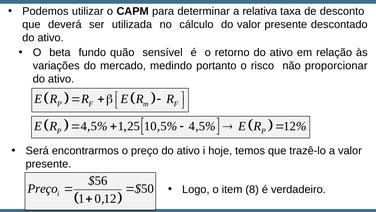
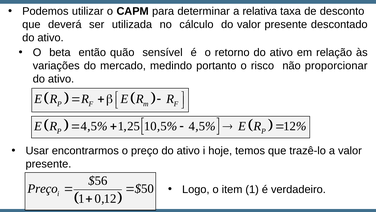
fundo: fundo -> então
Será: Será -> Usar
item 8: 8 -> 1
